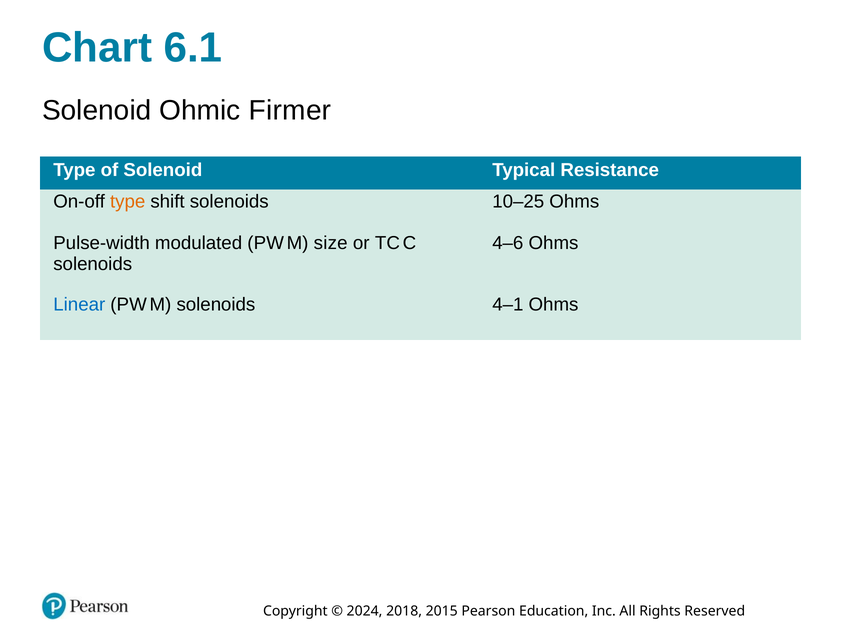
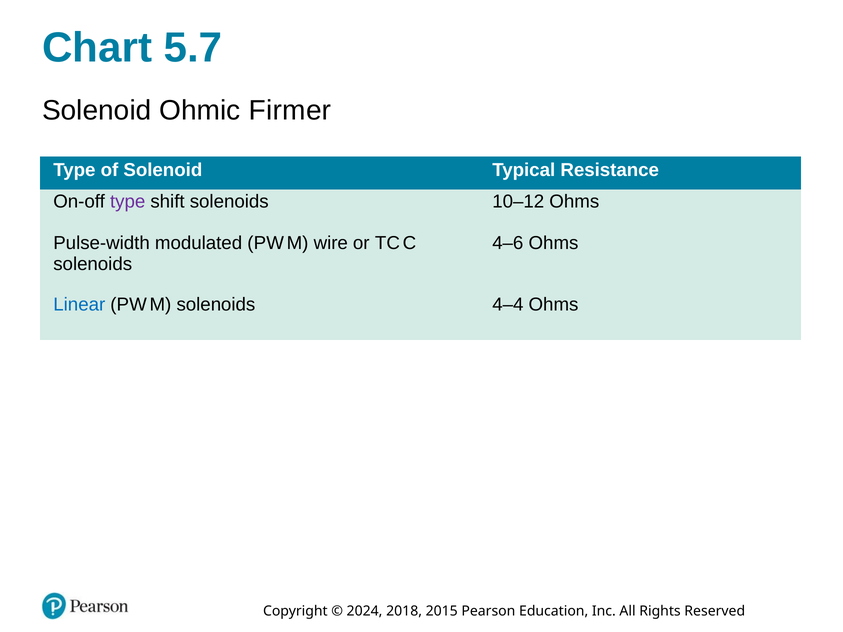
6.1: 6.1 -> 5.7
type at (128, 202) colour: orange -> purple
10–25: 10–25 -> 10–12
size: size -> wire
4–1: 4–1 -> 4–4
